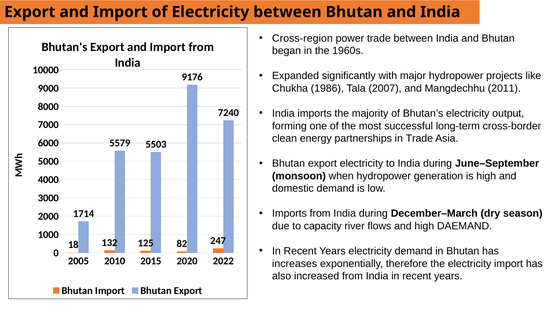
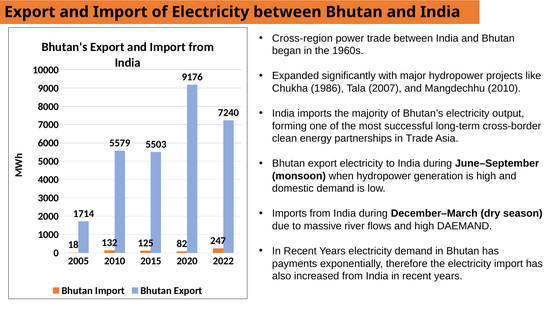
Mangdechhu 2011: 2011 -> 2010
capacity: capacity -> massive
increases: increases -> payments
